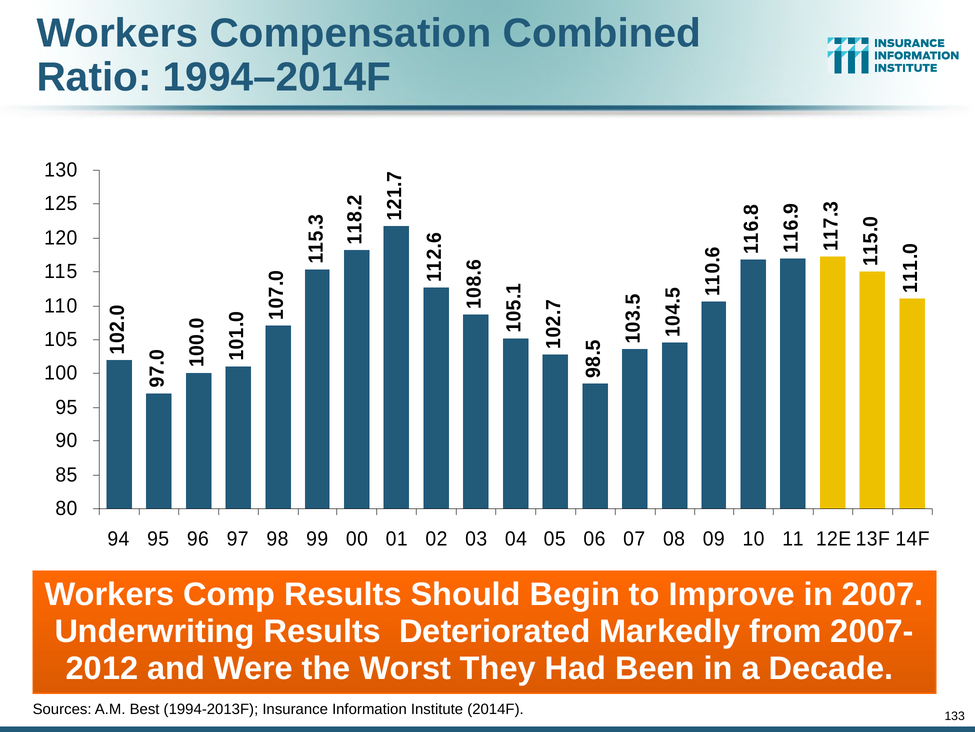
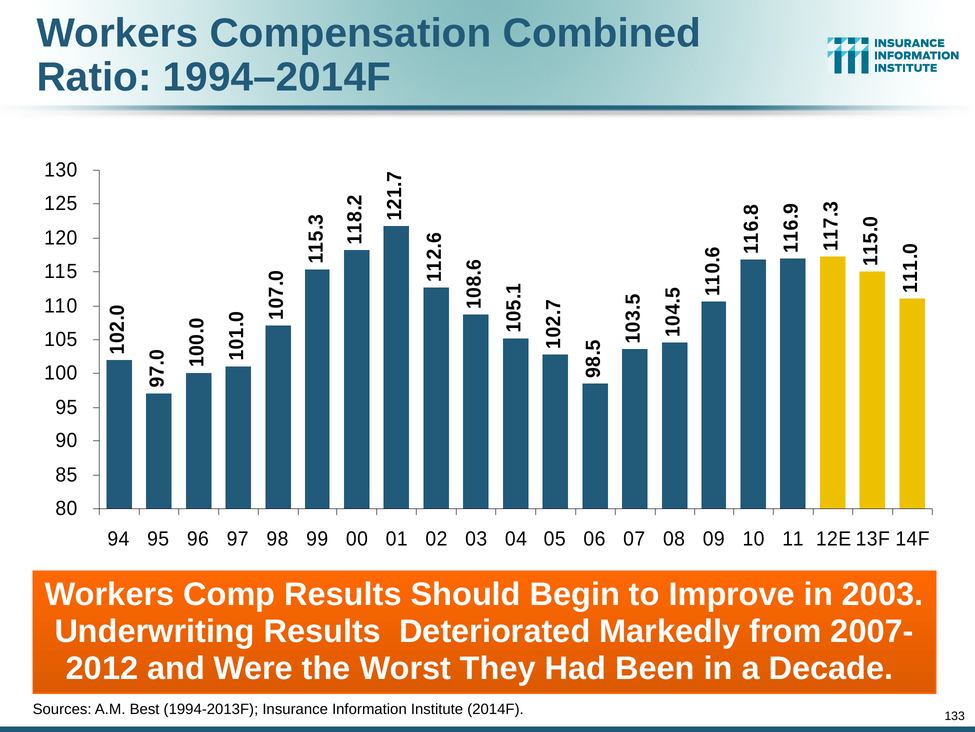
2007: 2007 -> 2003
